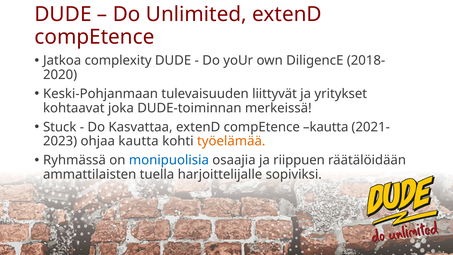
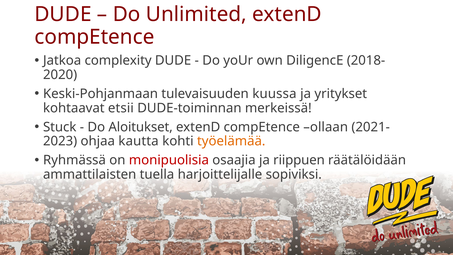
liittyvät: liittyvät -> kuussa
joka: joka -> etsii
Kasvattaa: Kasvattaa -> Aloitukset
compEtence kautta: kautta -> ollaan
monipuolisia colour: blue -> red
